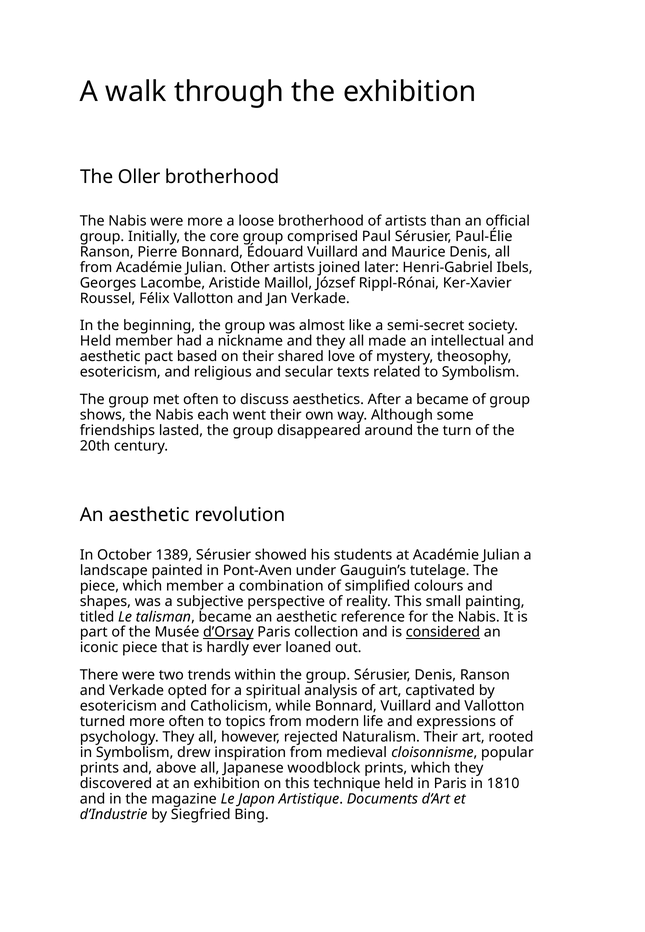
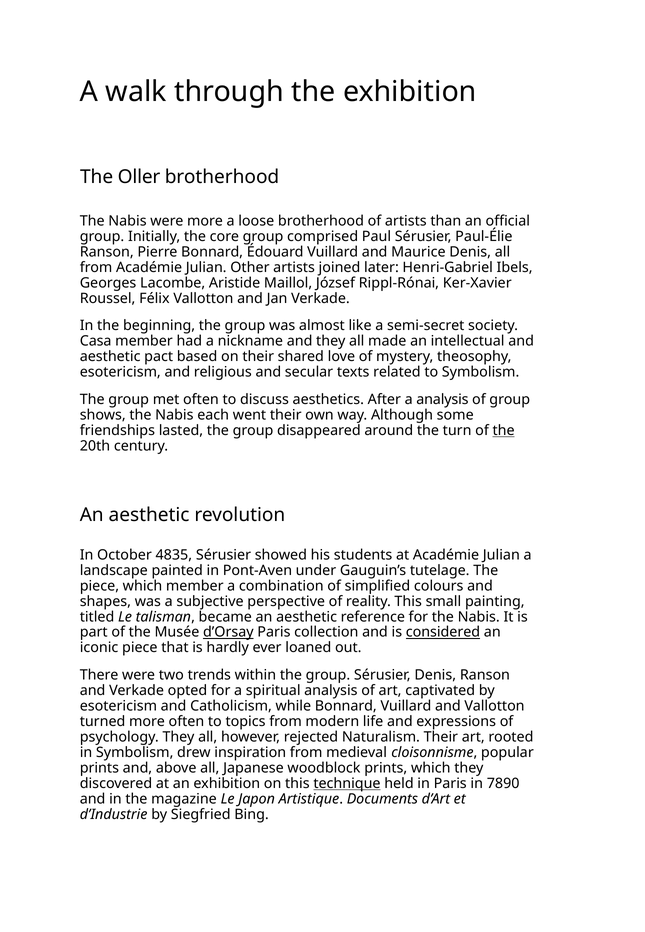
Held at (96, 341): Held -> Casa
a became: became -> analysis
the at (504, 430) underline: none -> present
1389: 1389 -> 4835
technique underline: none -> present
1810: 1810 -> 7890
